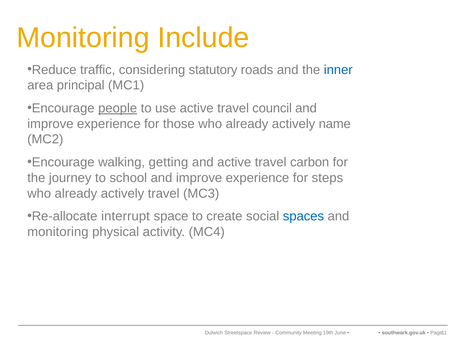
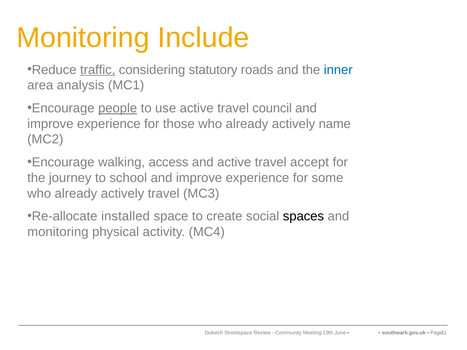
traffic underline: none -> present
principal: principal -> analysis
getting: getting -> access
carbon: carbon -> accept
steps: steps -> some
interrupt: interrupt -> installed
spaces colour: blue -> black
